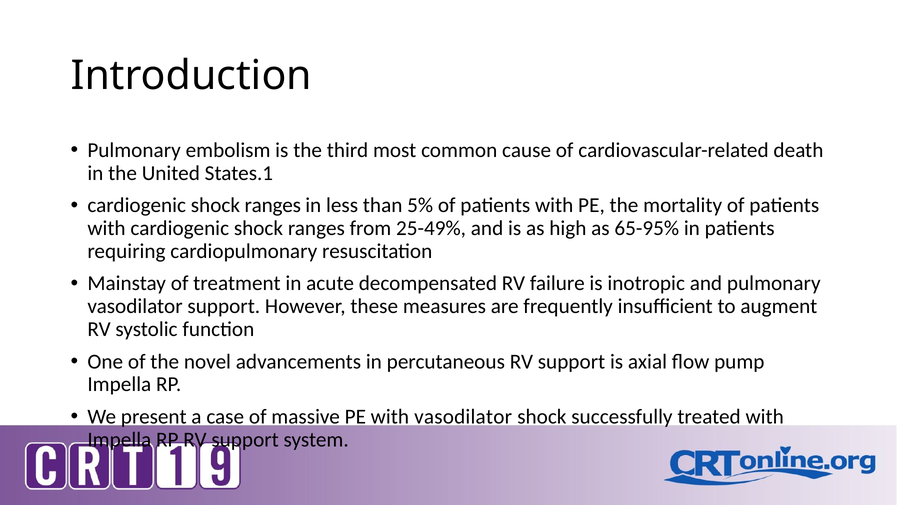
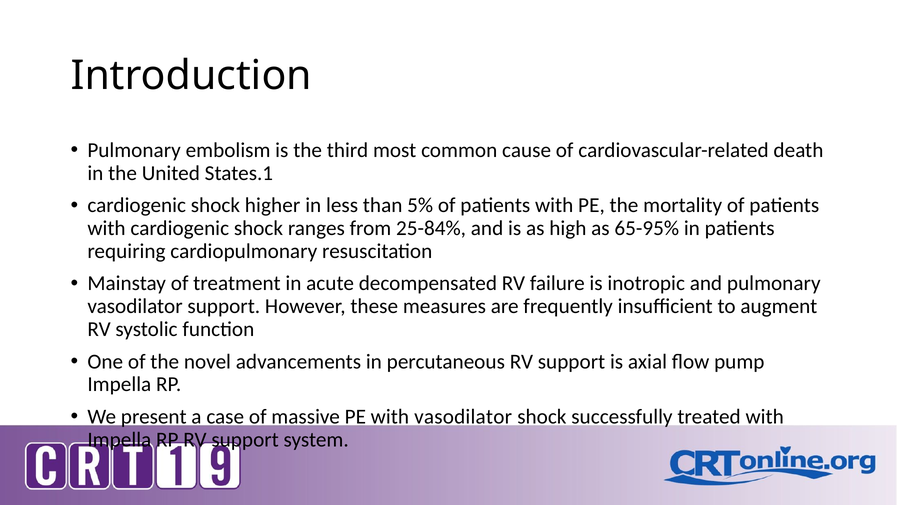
ranges at (273, 205): ranges -> higher
25-49%: 25-49% -> 25-84%
